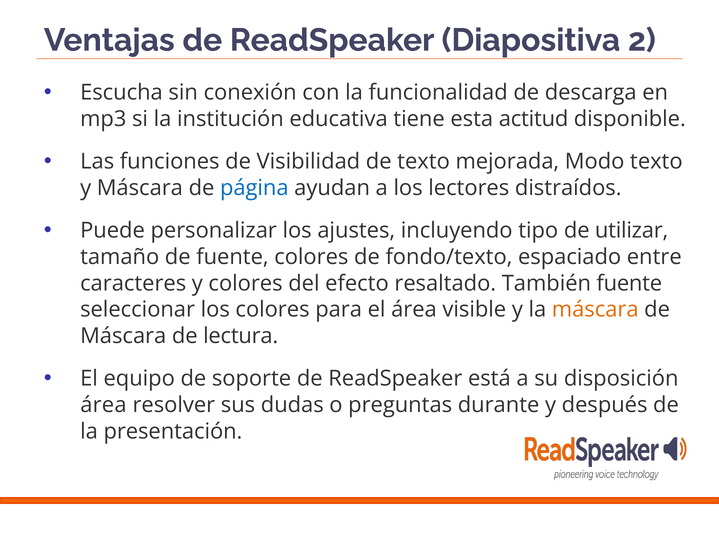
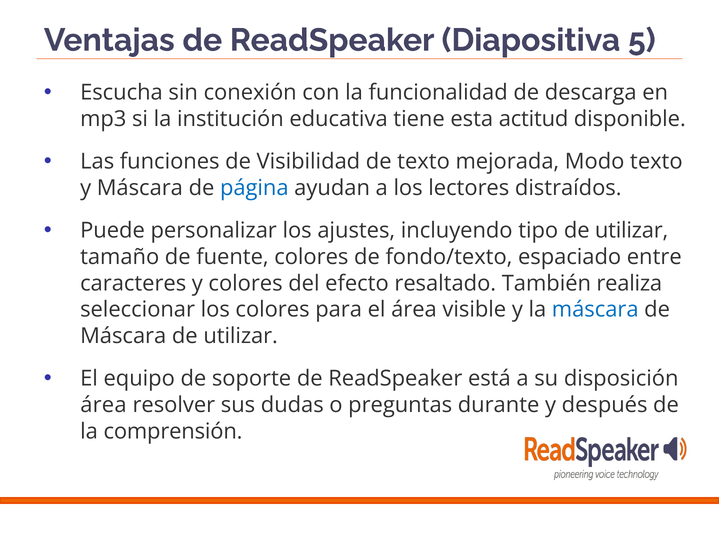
2: 2 -> 5
También fuente: fuente -> realiza
máscara at (595, 310) colour: orange -> blue
Máscara de lectura: lectura -> utilizar
presentación: presentación -> comprensión
